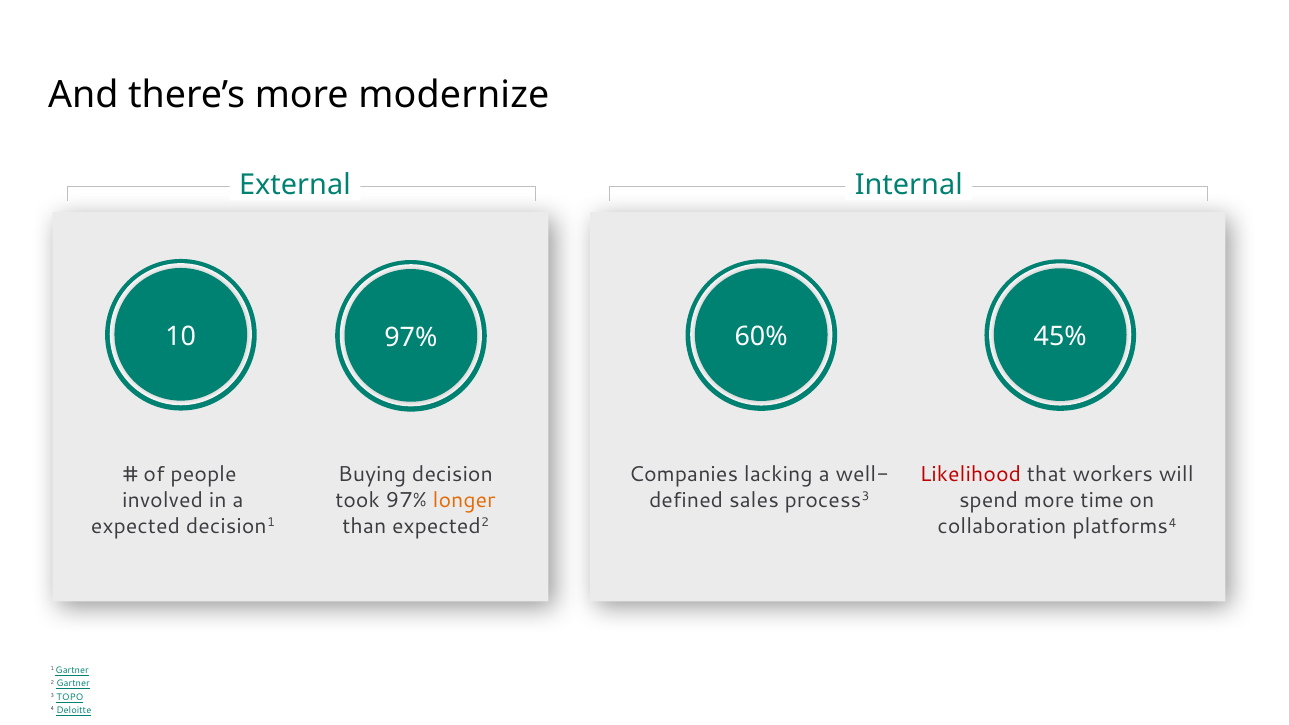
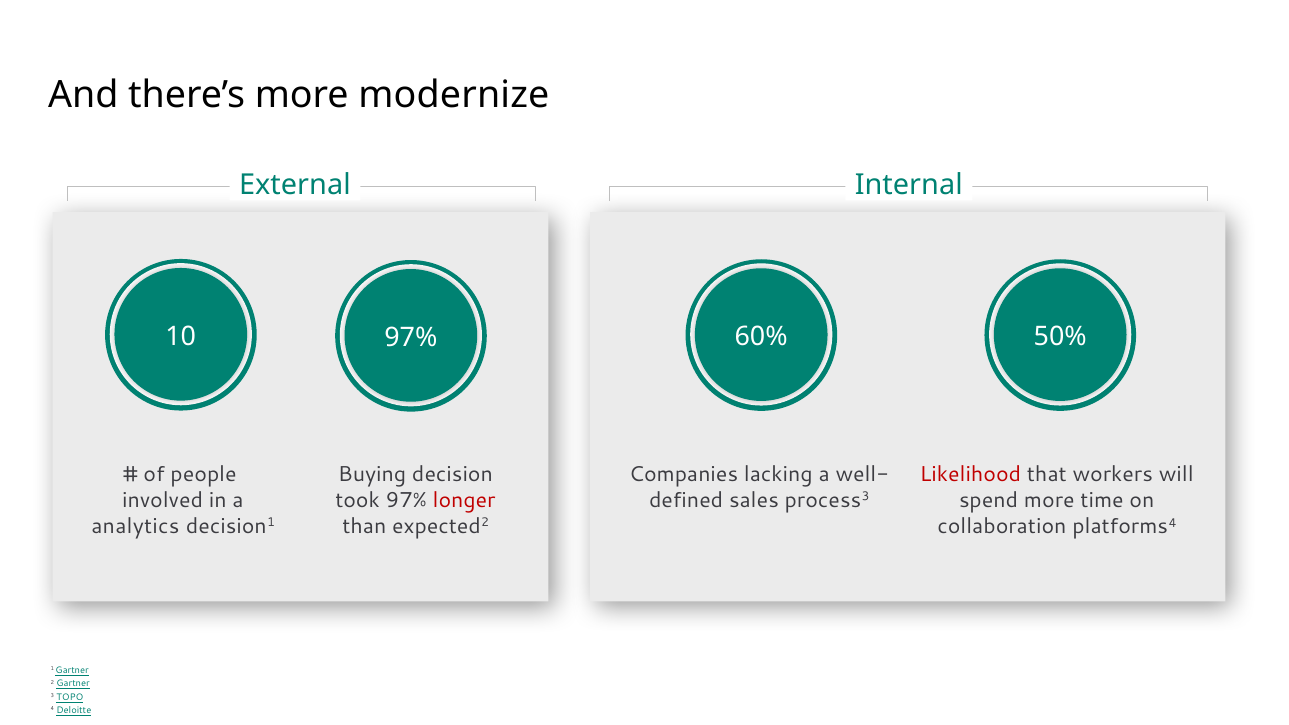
45%: 45% -> 50%
longer colour: orange -> red
expected: expected -> analytics
